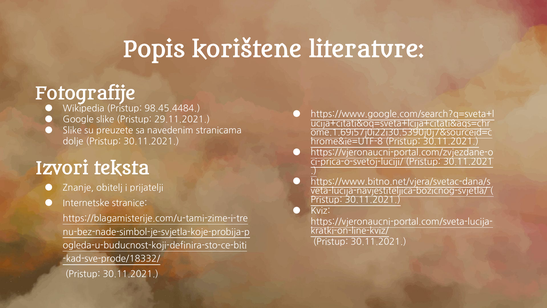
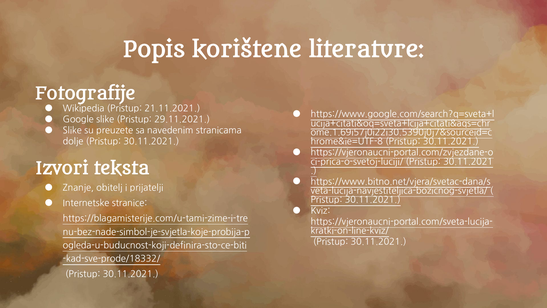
98.45.4484: 98.45.4484 -> 21.11.2021
